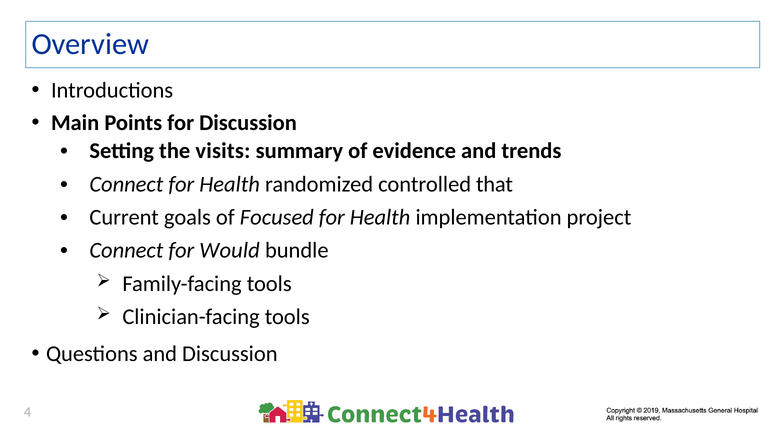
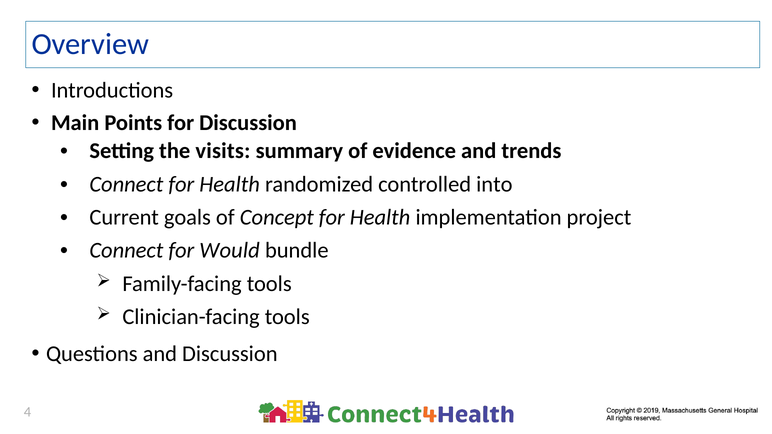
that: that -> into
Focused: Focused -> Concept
